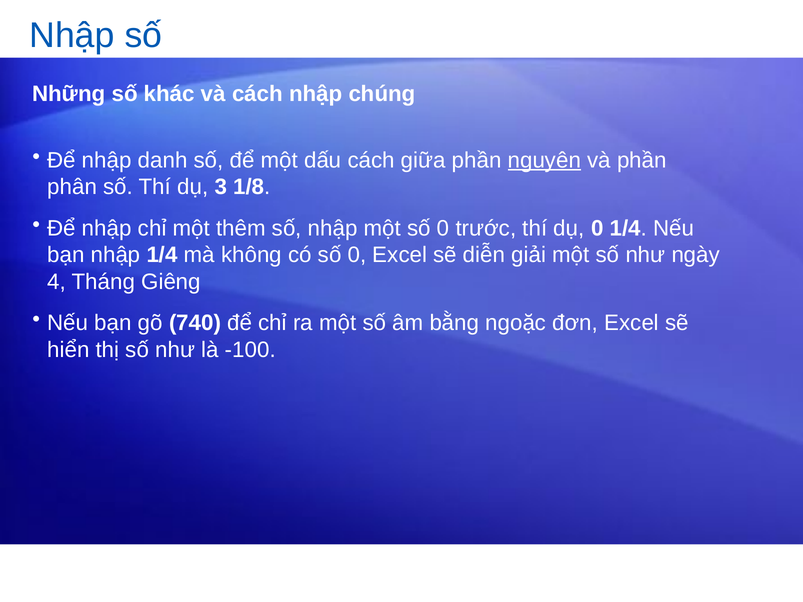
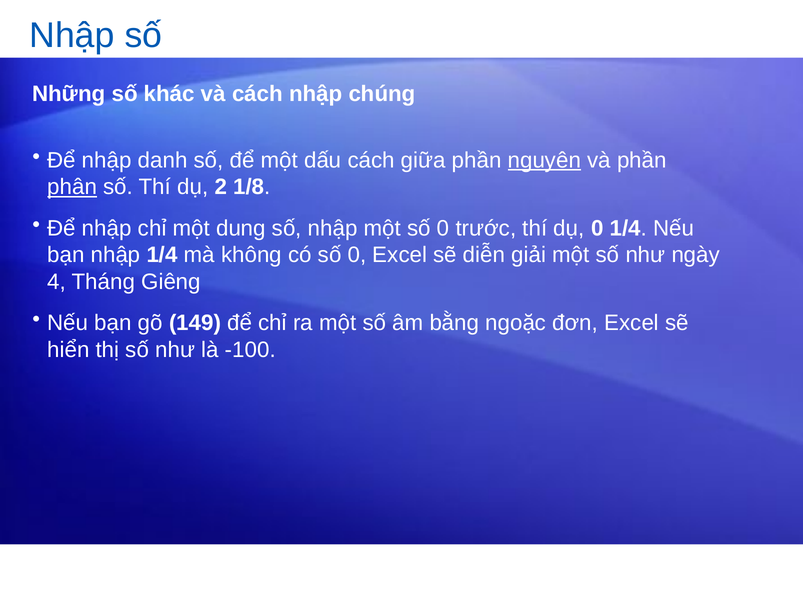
phân underline: none -> present
3: 3 -> 2
thêm: thêm -> dung
740: 740 -> 149
